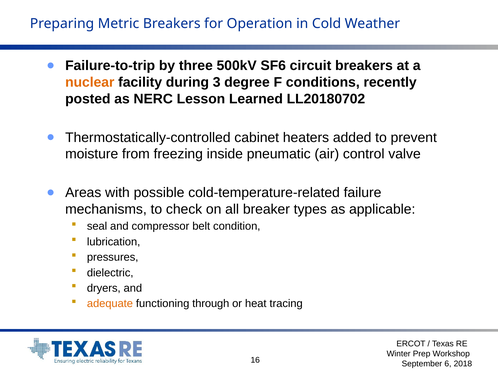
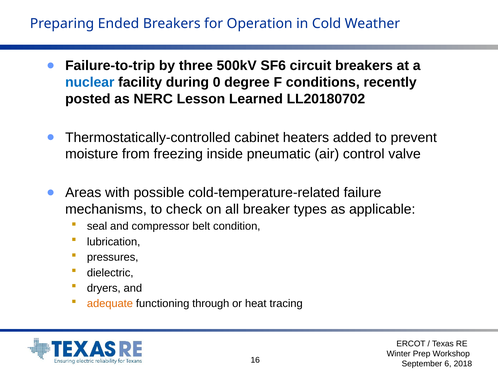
Metric: Metric -> Ended
nuclear colour: orange -> blue
3: 3 -> 0
